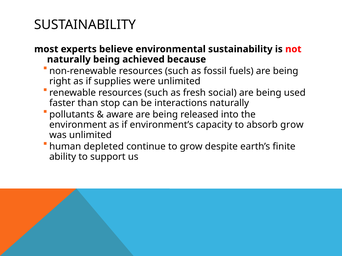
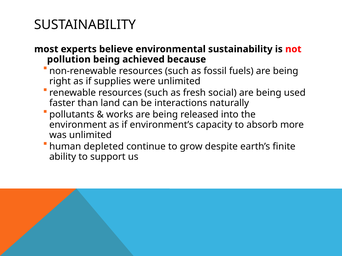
naturally at (69, 60): naturally -> pollution
stop: stop -> land
aware: aware -> works
absorb grow: grow -> more
